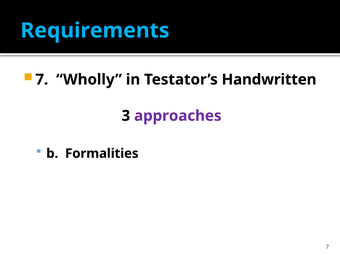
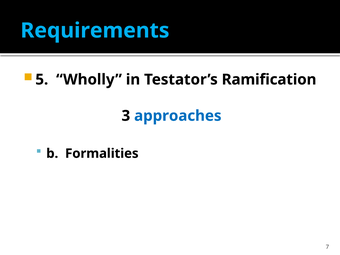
7 at (42, 80): 7 -> 5
Handwritten: Handwritten -> Ramification
approaches colour: purple -> blue
